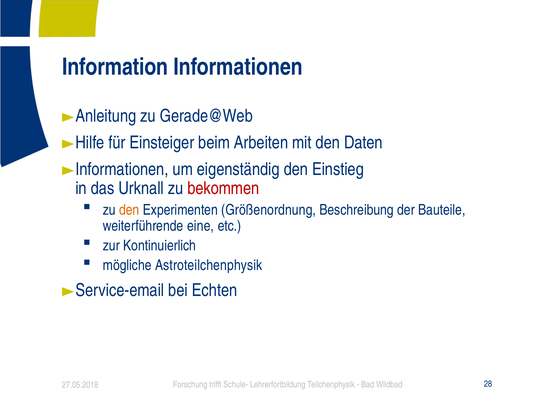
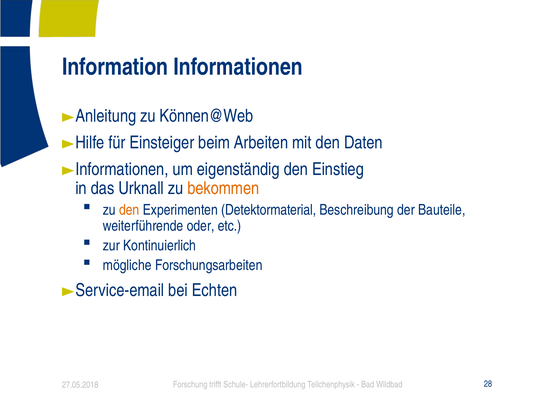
Gerade@Web: Gerade@Web -> Können@Web
bekommen colour: red -> orange
Größenordnung: Größenordnung -> Detektormaterial
eine: eine -> oder
Astroteilchenphysik: Astroteilchenphysik -> Forschungsarbeiten
